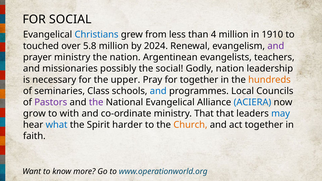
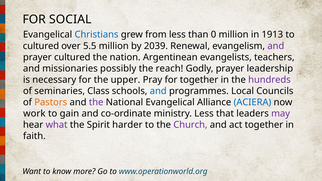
4: 4 -> 0
1910: 1910 -> 1913
touched at (41, 46): touched -> cultured
5.8: 5.8 -> 5.5
2024: 2024 -> 2039
prayer ministry: ministry -> cultured
the social: social -> reach
Godly nation: nation -> prayer
hundreds colour: orange -> purple
Pastors colour: purple -> orange
grow: grow -> work
with: with -> gain
ministry That: That -> Less
may colour: blue -> purple
what colour: blue -> purple
Church colour: orange -> purple
